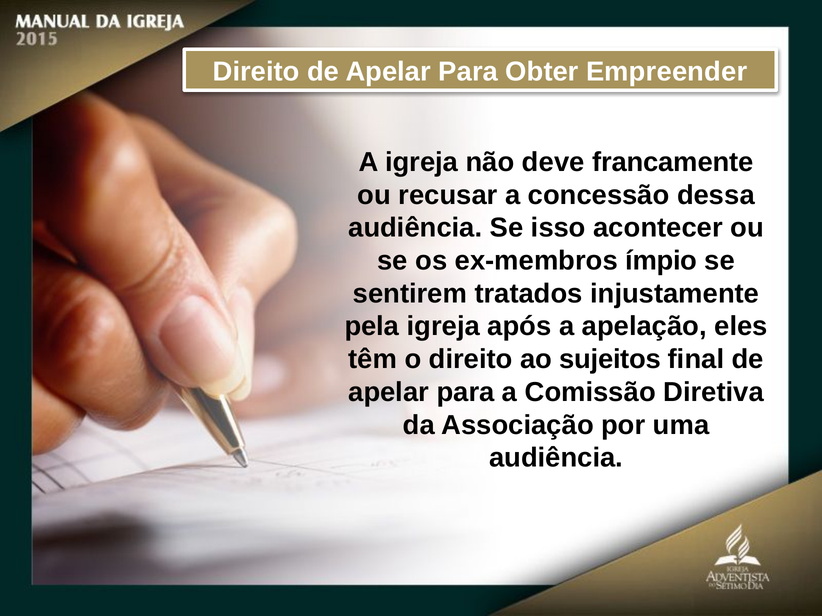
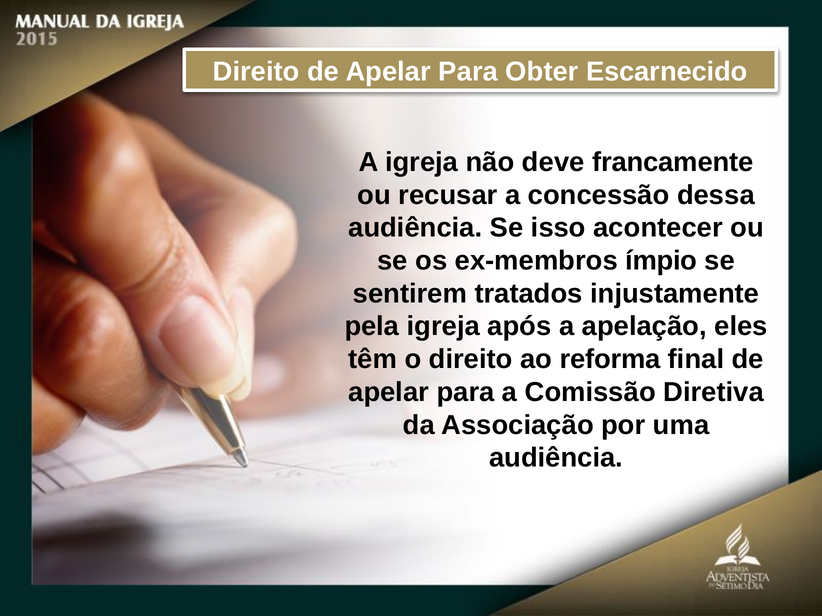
Empreender: Empreender -> Escarnecido
sujeitos: sujeitos -> reforma
